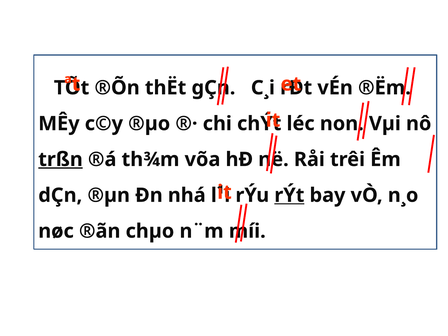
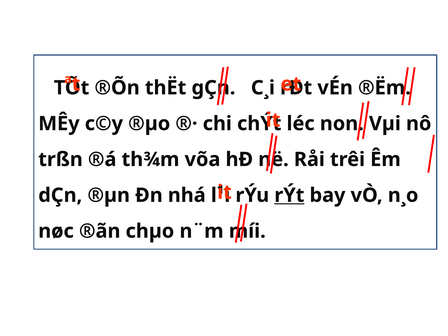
trßn underline: present -> none
